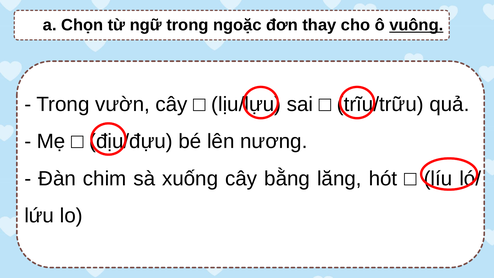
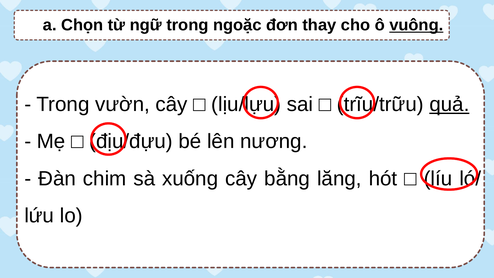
quả underline: none -> present
